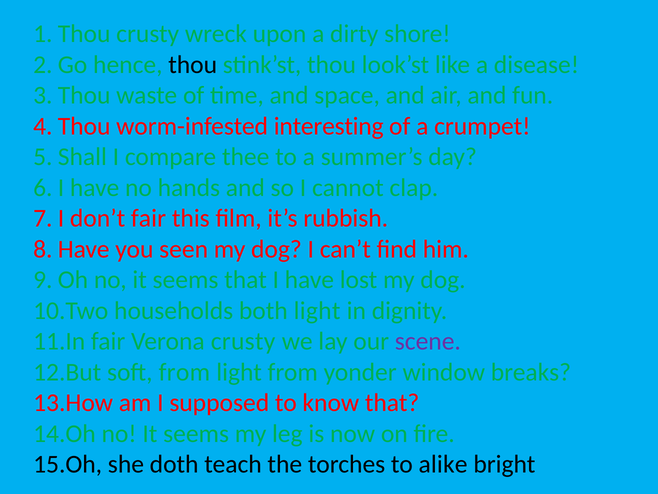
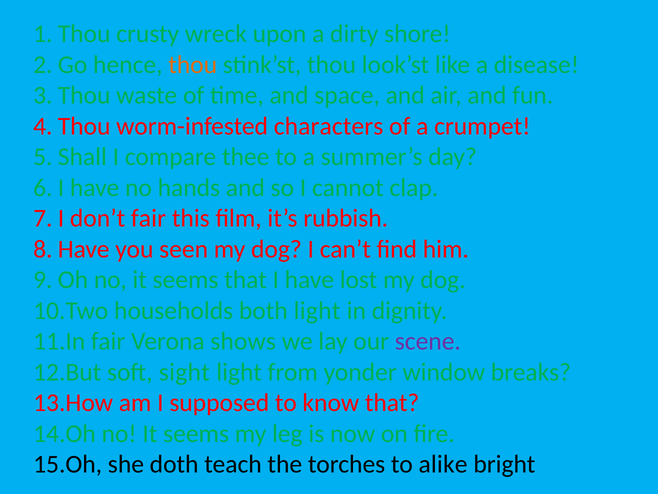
thou at (193, 65) colour: black -> orange
interesting: interesting -> characters
Verona crusty: crusty -> shows
soft from: from -> sight
